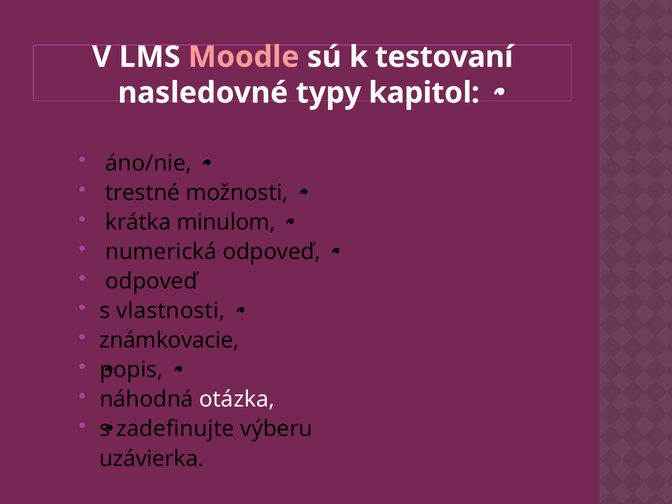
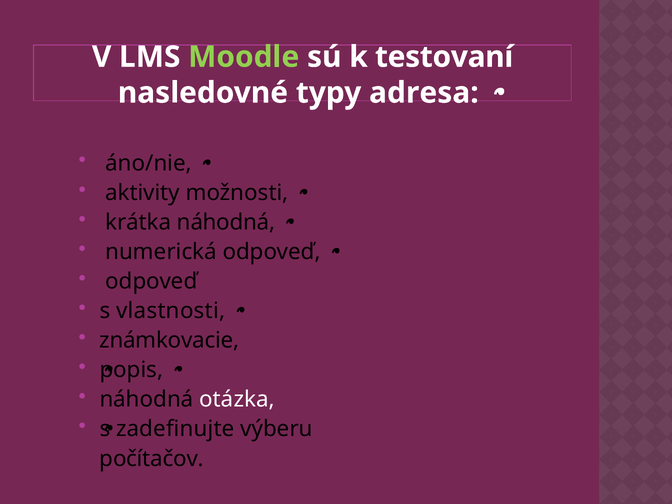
Moodle colour: pink -> light green
kapitol: kapitol -> adresa
trestné: trestné -> aktivity
krátka minulom: minulom -> náhodná
uzávierka: uzávierka -> počítačov
